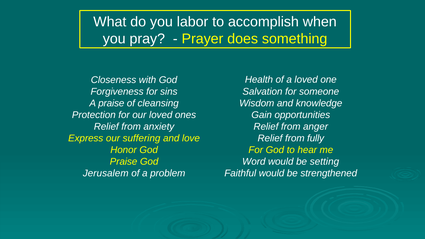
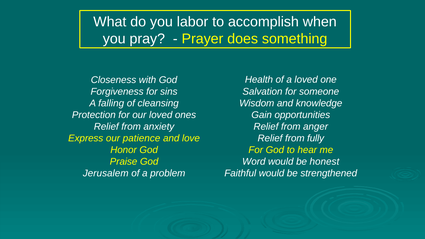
A praise: praise -> falling
suffering: suffering -> patience
setting: setting -> honest
